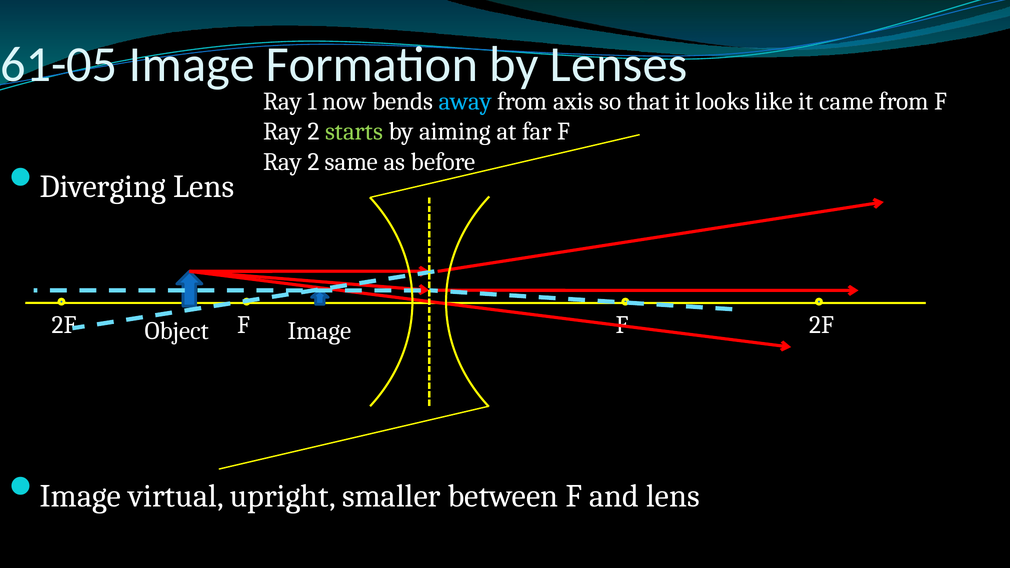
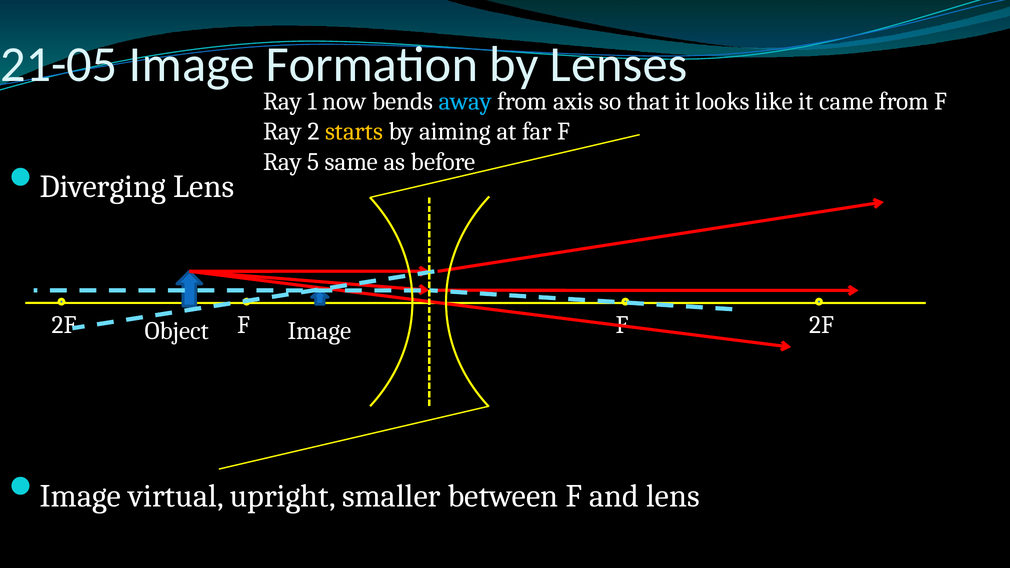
61-05: 61-05 -> 21-05
starts colour: light green -> yellow
2 at (313, 162): 2 -> 5
